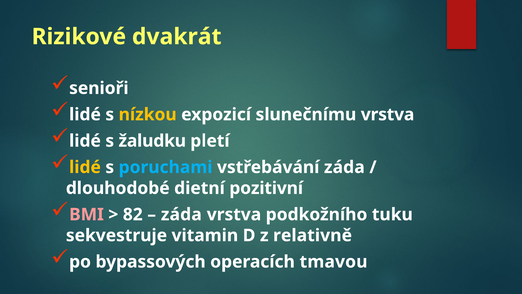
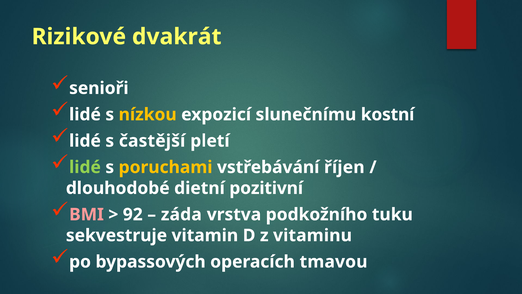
slunečnímu vrstva: vrstva -> kostní
žaludku: žaludku -> častější
lidé at (85, 167) colour: yellow -> light green
poruchami colour: light blue -> yellow
vstřebávání záda: záda -> říjen
82: 82 -> 92
relativně: relativně -> vitaminu
